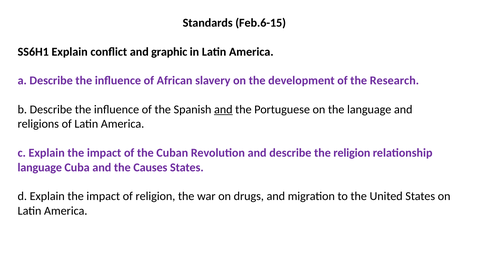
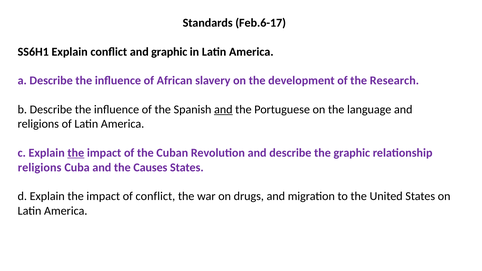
Feb.6-15: Feb.6-15 -> Feb.6-17
the at (76, 153) underline: none -> present
the religion: religion -> graphic
language at (40, 167): language -> religions
of religion: religion -> conflict
